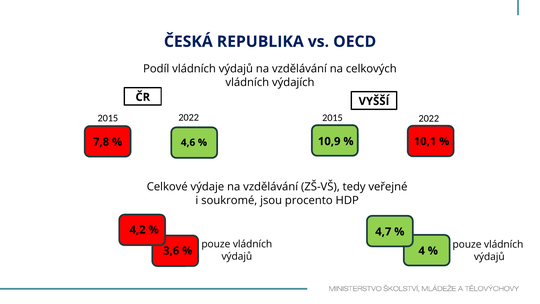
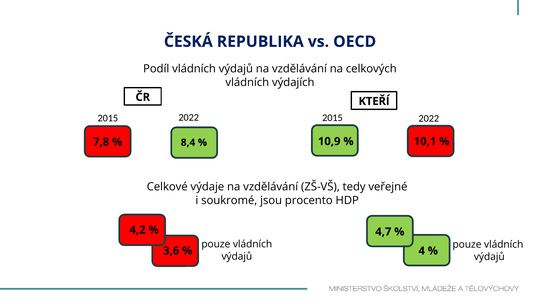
VYŠŠÍ: VYŠŠÍ -> KTEŘÍ
4,6: 4,6 -> 8,4
